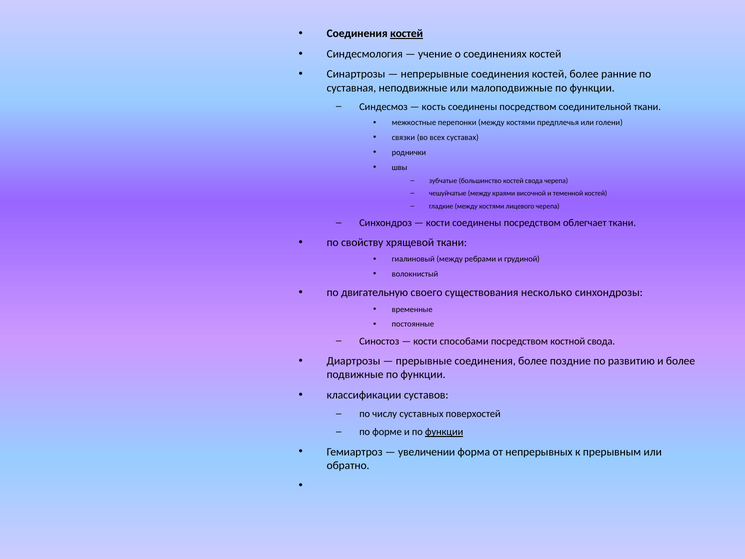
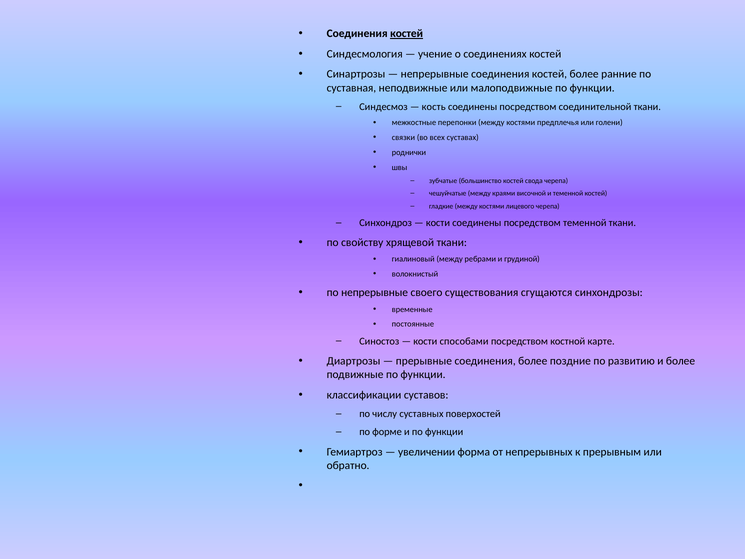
посредством облегчает: облегчает -> теменной
по двигательную: двигательную -> непрерывные
несколько: несколько -> сгущаются
костной свода: свода -> карте
функции at (444, 432) underline: present -> none
